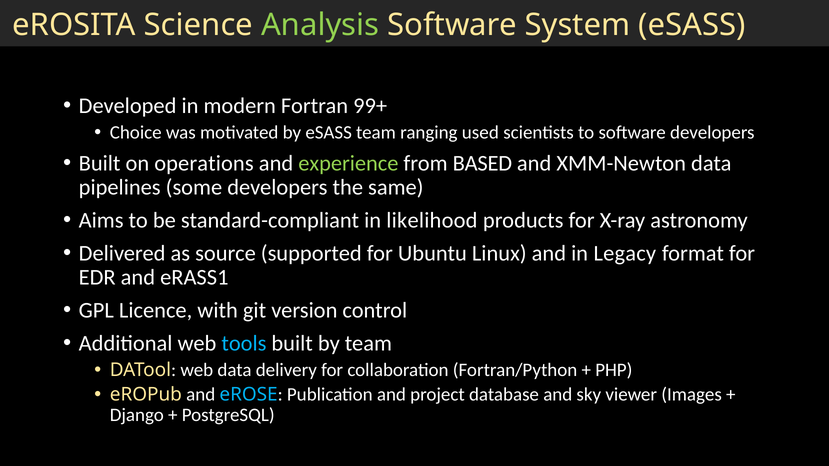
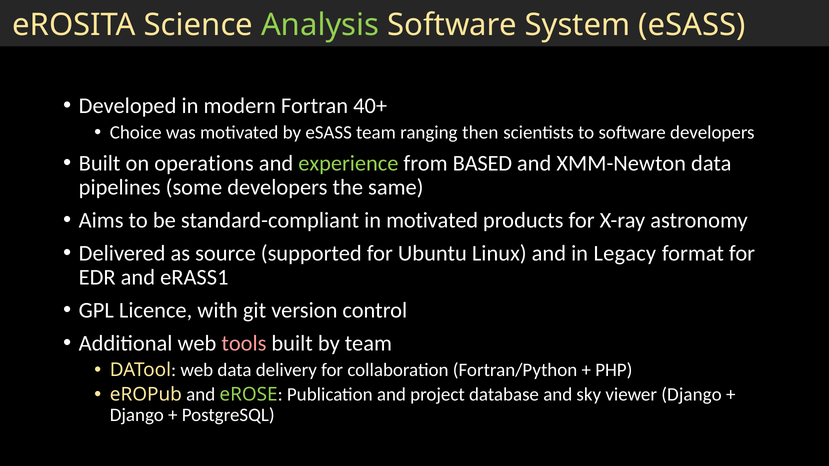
99+: 99+ -> 40+
used: used -> then
in likelihood: likelihood -> motivated
tools colour: light blue -> pink
eROSE colour: light blue -> light green
viewer Images: Images -> Django
